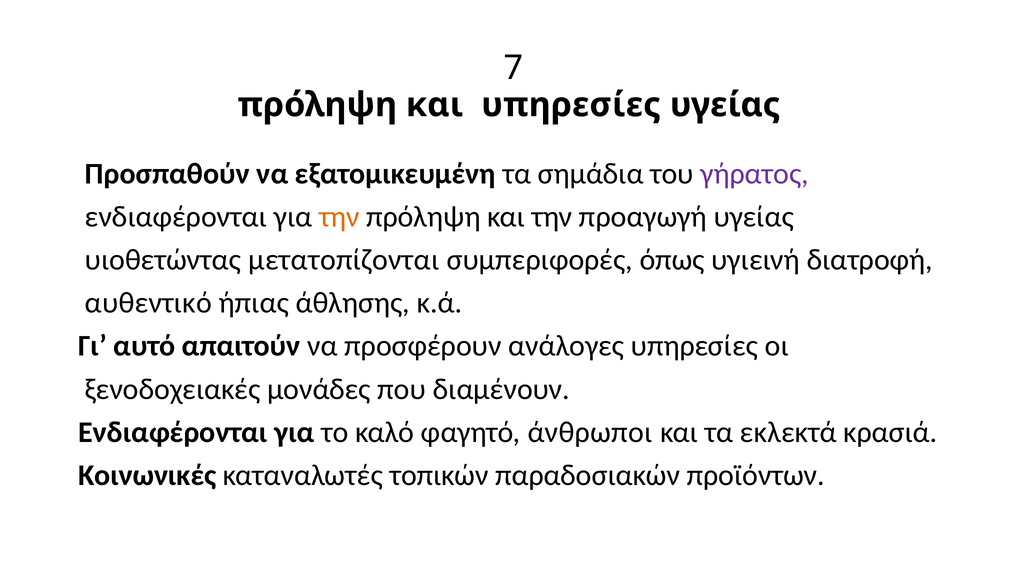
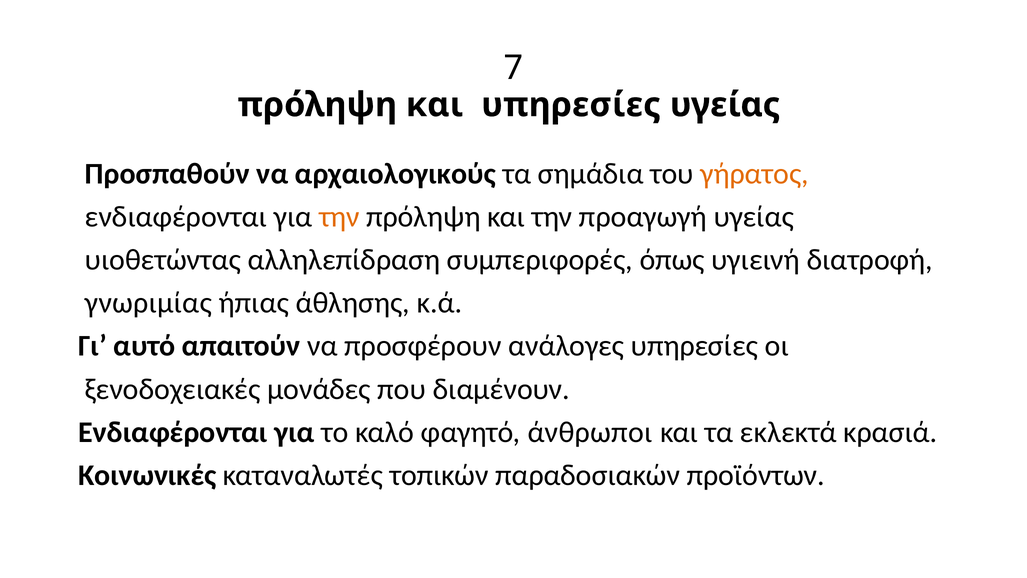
εξατομικευμένη: εξατομικευμένη -> αρχαιολογικούς
γήρατος colour: purple -> orange
μετατοπίζονται: μετατοπίζονται -> αλληλεπίδραση
αυθεντικό: αυθεντικό -> γνωριμίας
